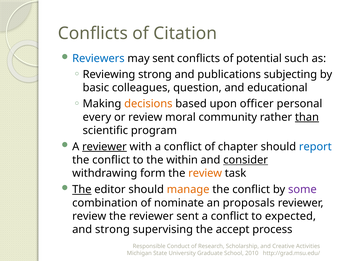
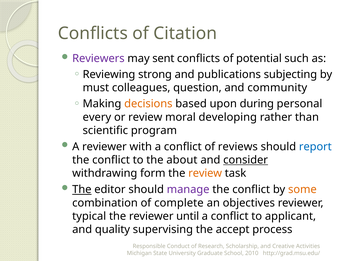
Reviewers colour: blue -> purple
basic: basic -> must
educational: educational -> community
officer: officer -> during
community: community -> developing
than underline: present -> none
reviewer at (104, 146) underline: present -> none
chapter: chapter -> reviews
within: within -> about
manage colour: orange -> purple
some colour: purple -> orange
nominate: nominate -> complete
proposals: proposals -> objectives
review at (89, 216): review -> typical
reviewer sent: sent -> until
expected: expected -> applicant
and strong: strong -> quality
